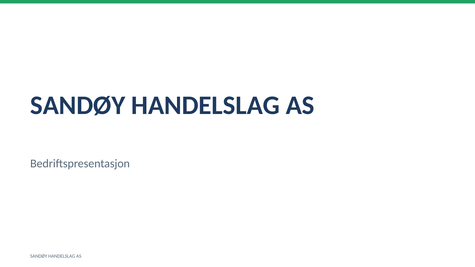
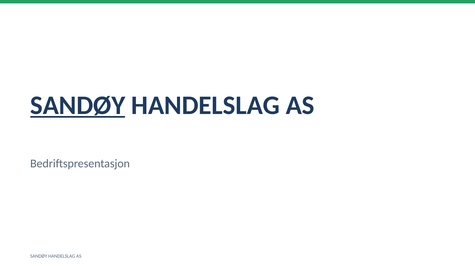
SANDØY at (78, 105) underline: none -> present
